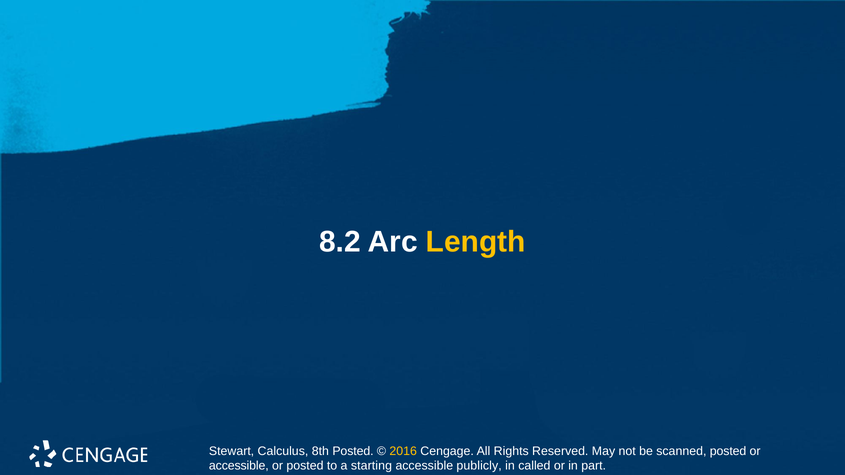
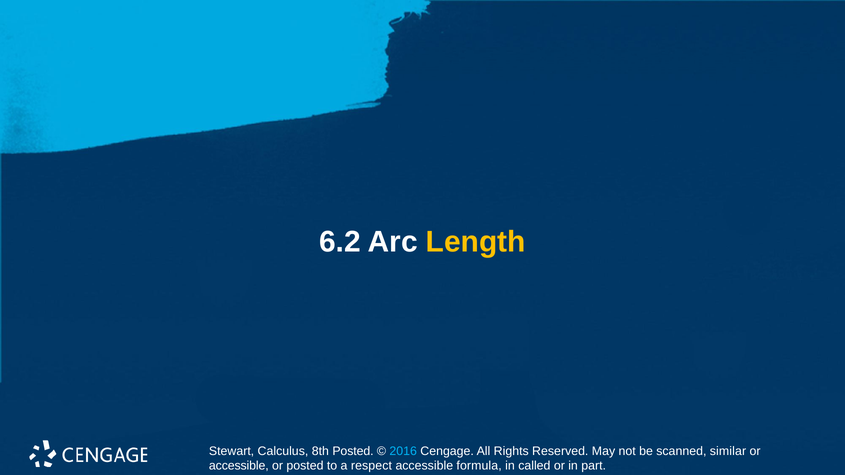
8.2: 8.2 -> 6.2
2016 colour: yellow -> light blue
scanned posted: posted -> similar
starting: starting -> respect
publicly: publicly -> formula
